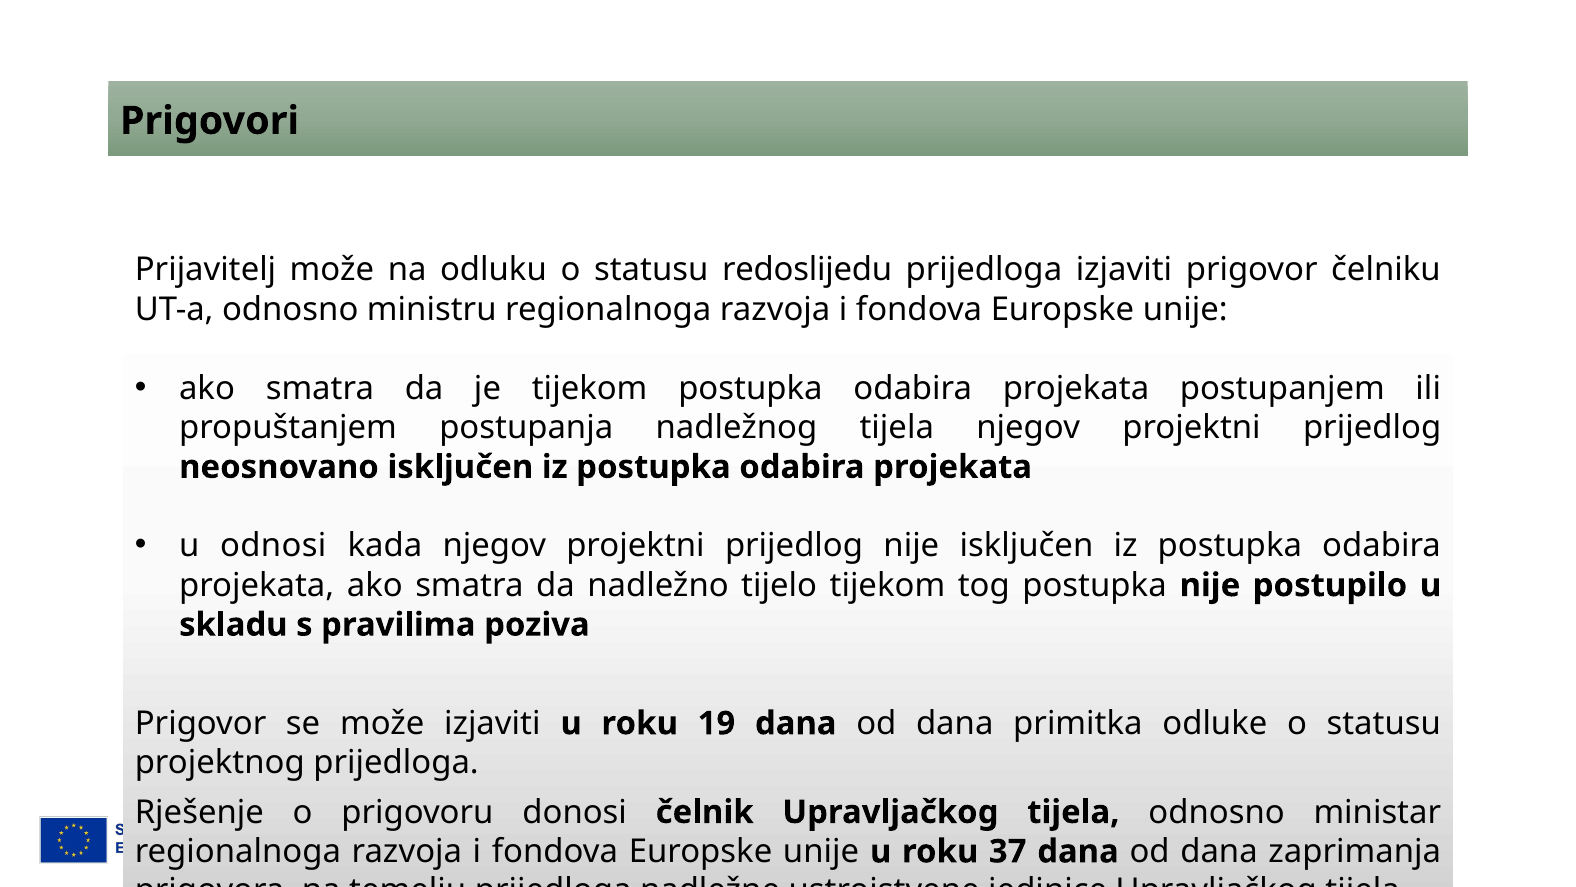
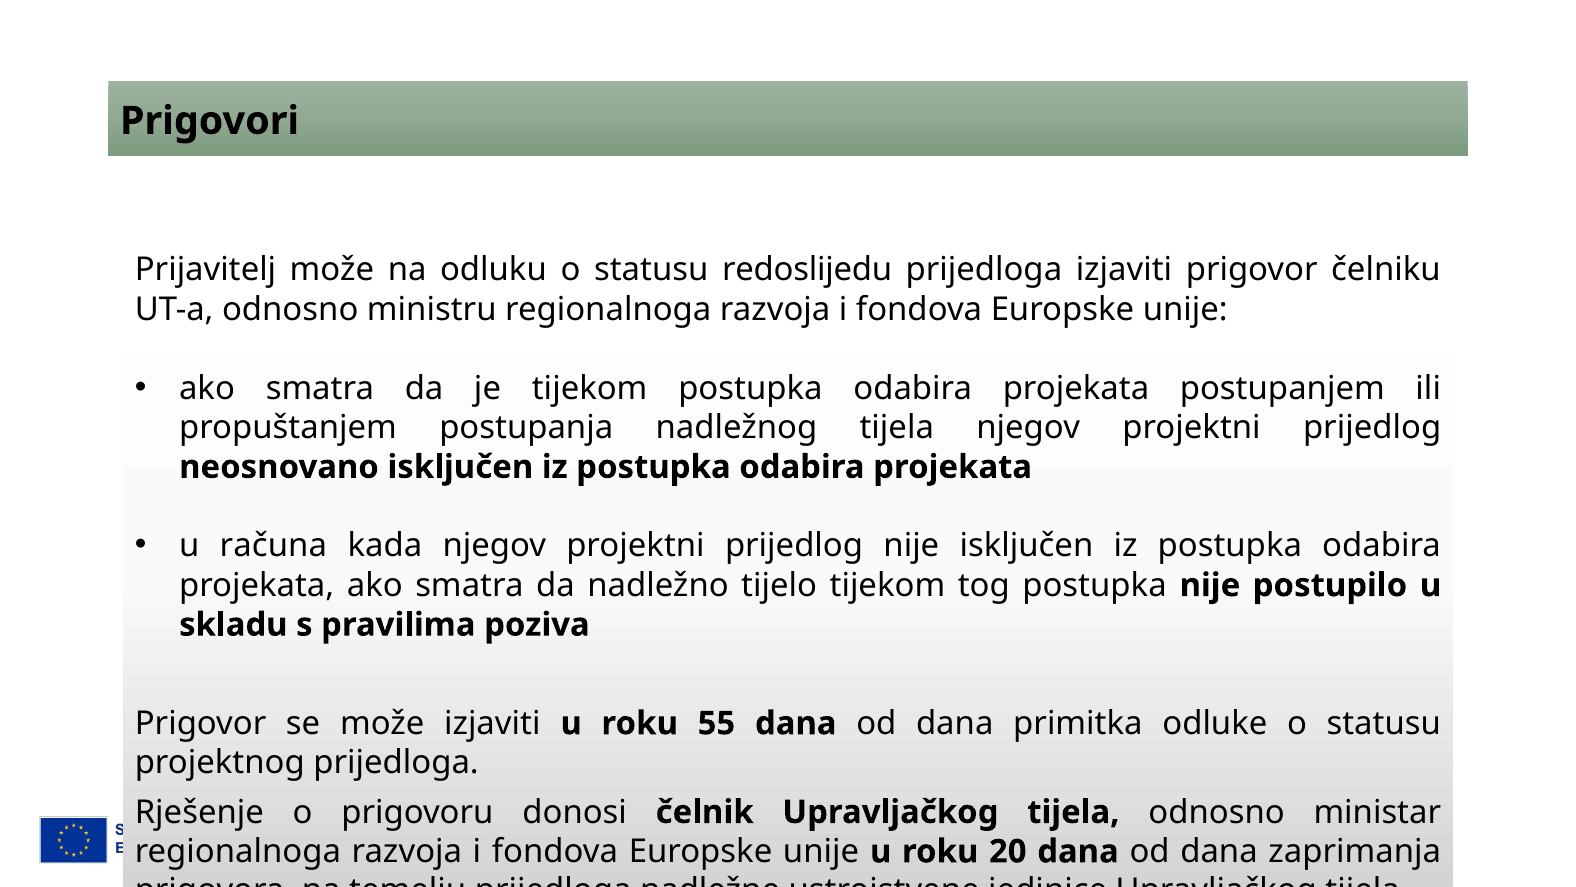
odnosi: odnosi -> računa
19: 19 -> 55
37: 37 -> 20
